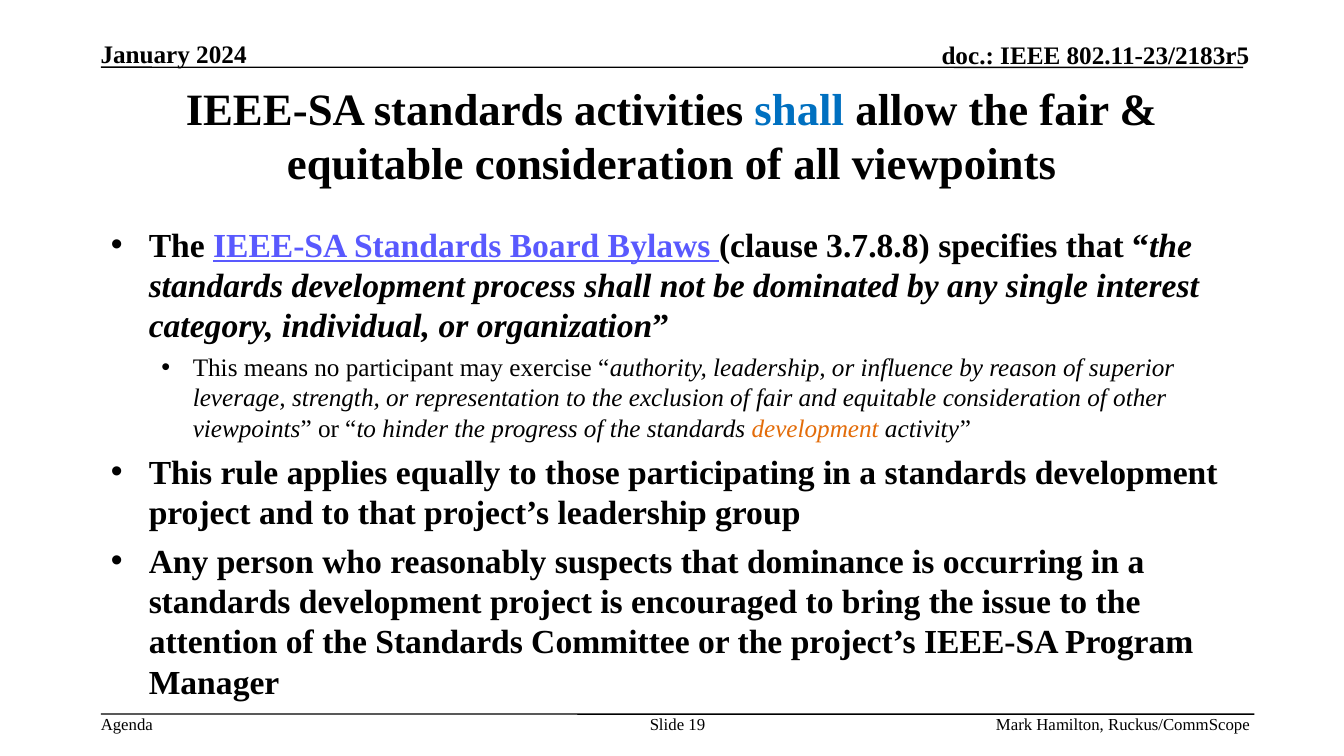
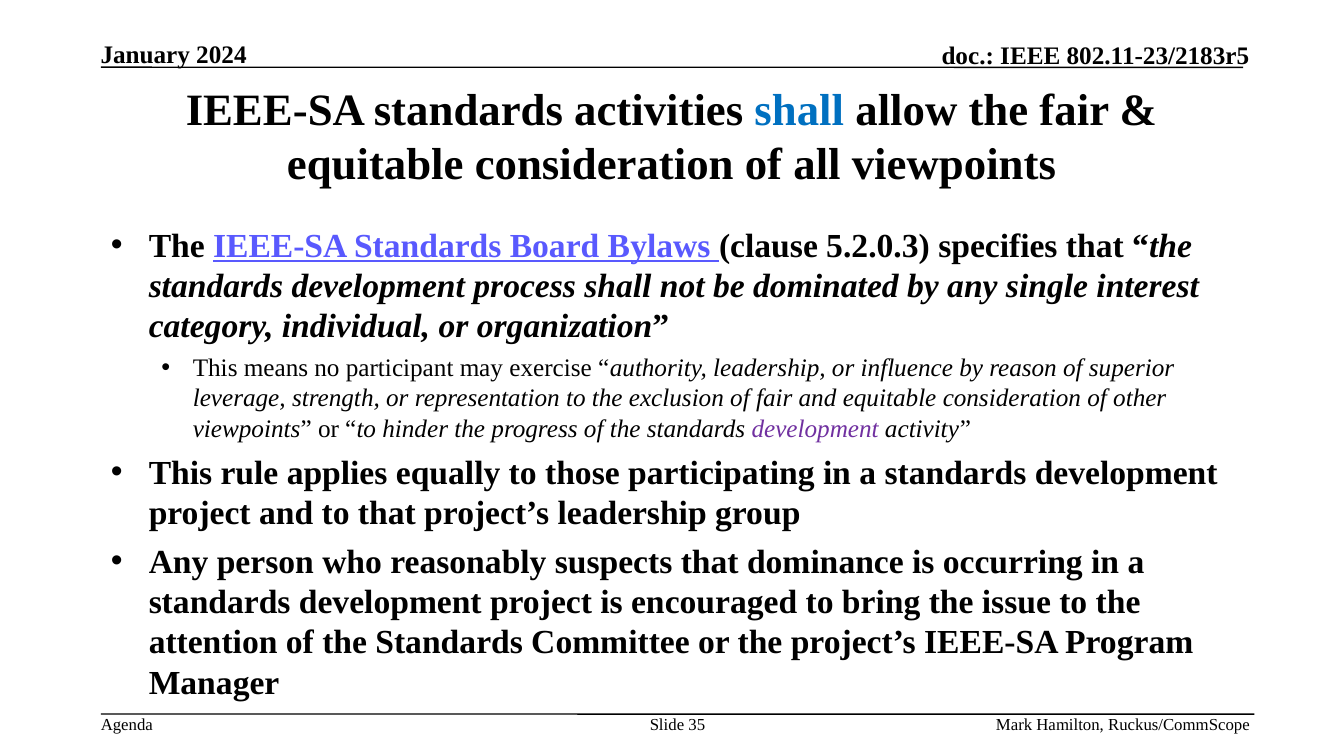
3.7.8.8: 3.7.8.8 -> 5.2.0.3
development at (815, 429) colour: orange -> purple
19: 19 -> 35
